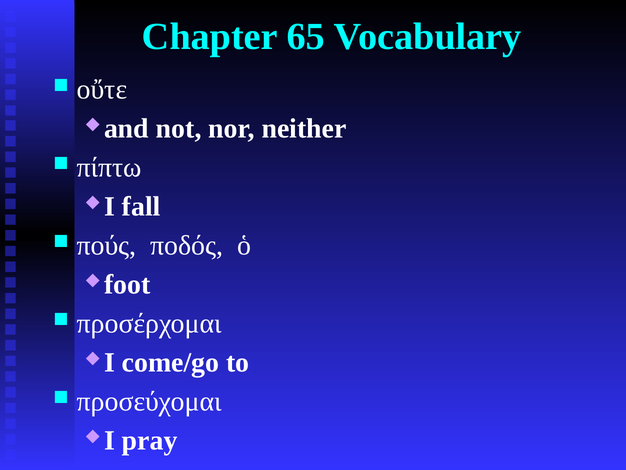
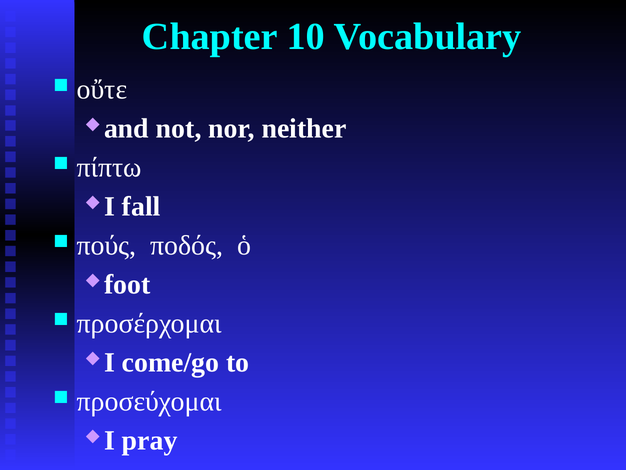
65: 65 -> 10
